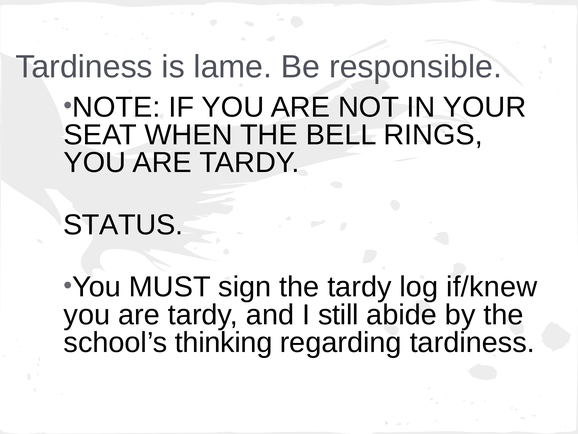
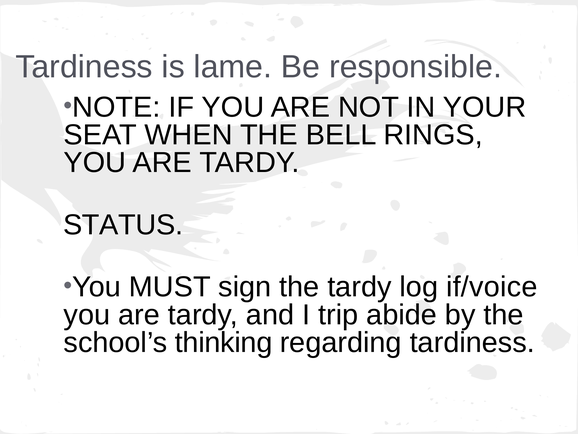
if/knew: if/knew -> if/voice
still: still -> trip
